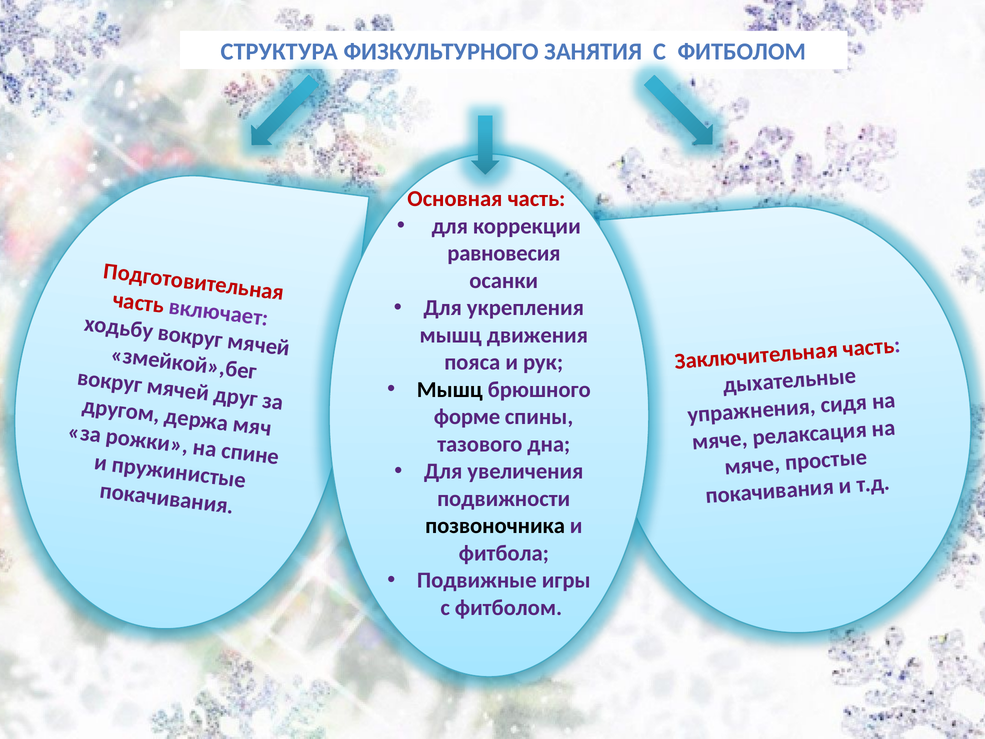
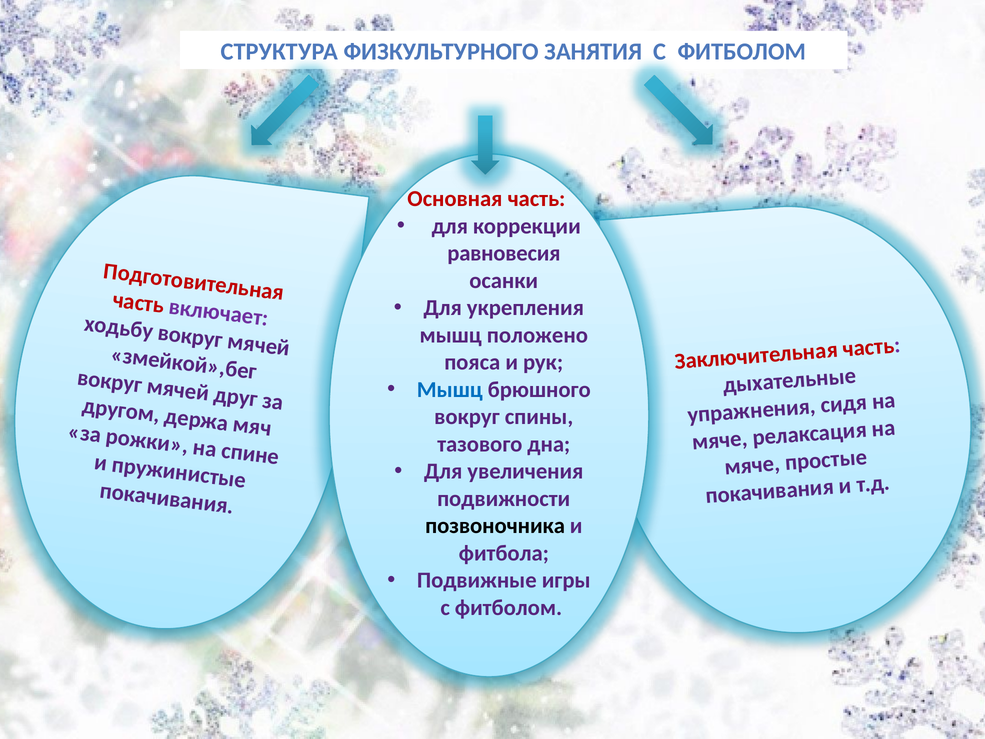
движения: движения -> положено
Мышц at (450, 390) colour: black -> blue
форме at (467, 417): форме -> вокруг
